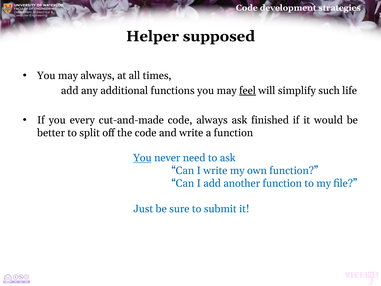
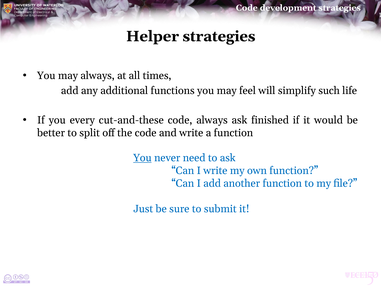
Helper supposed: supposed -> strategies
feel underline: present -> none
cut-and-made: cut-and-made -> cut-and-these
